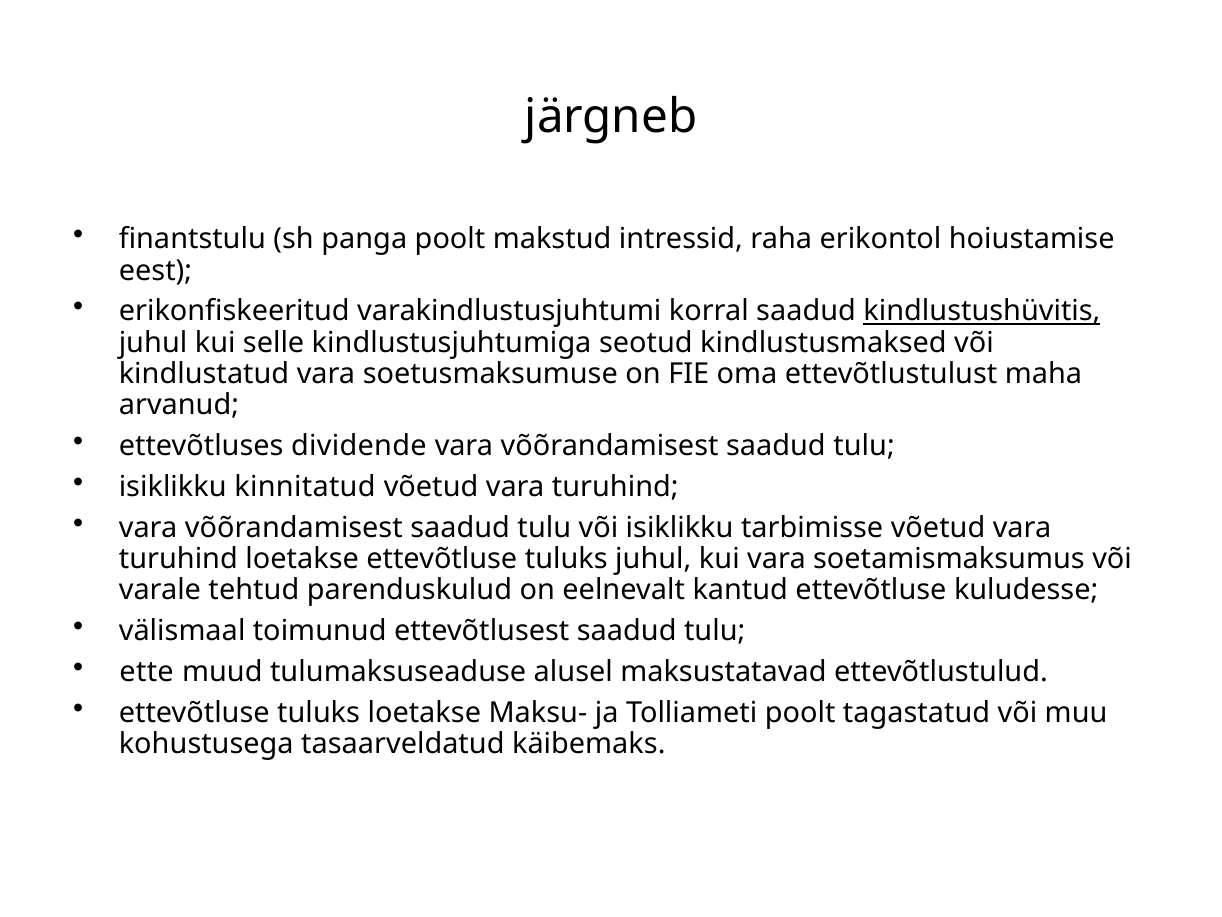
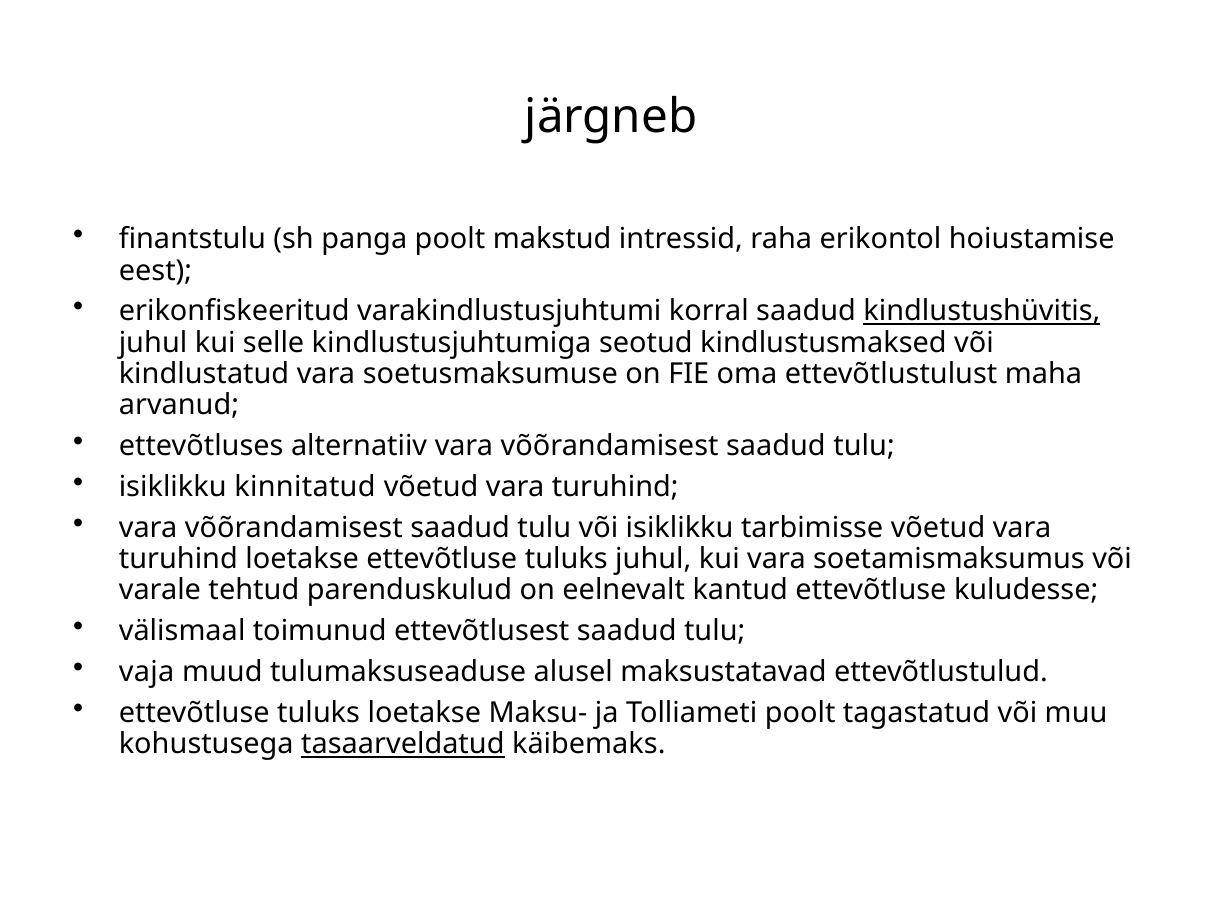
dividende: dividende -> alternatiiv
ette: ette -> vaja
tasaarveldatud underline: none -> present
